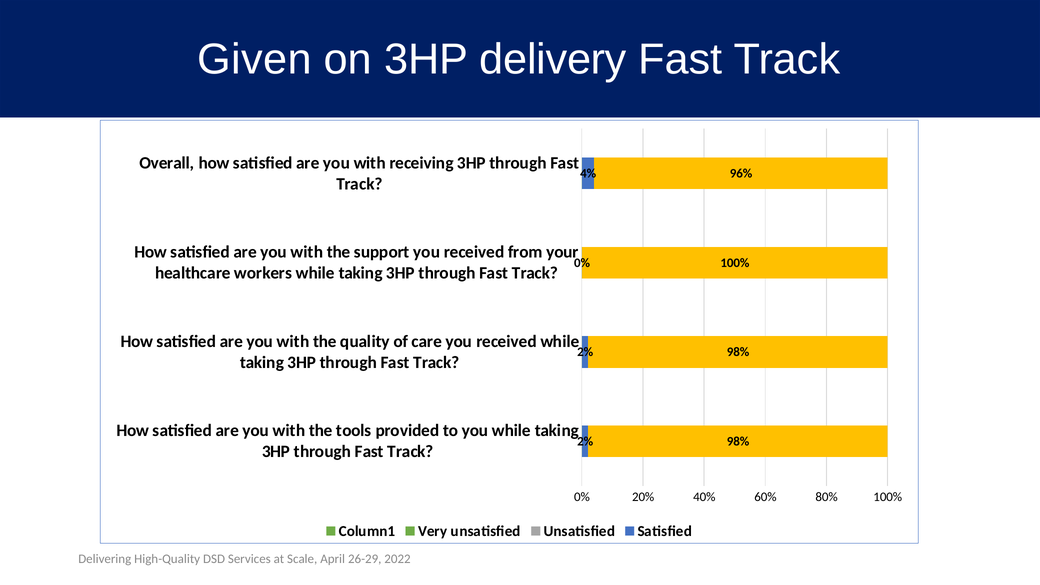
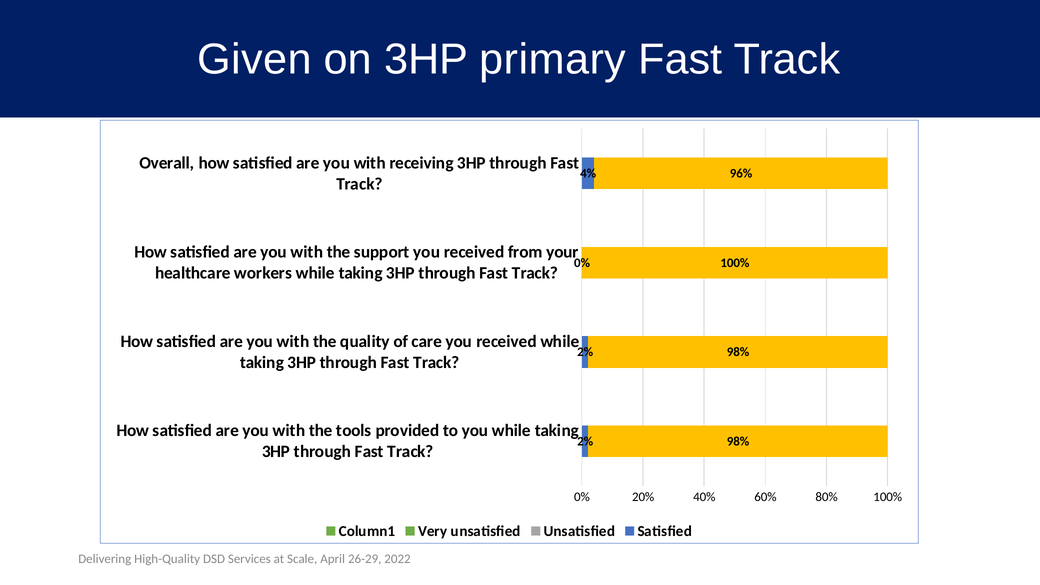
delivery: delivery -> primary
